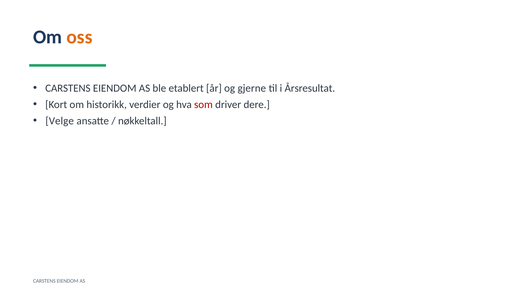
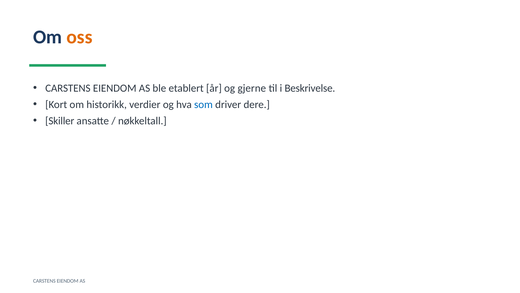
Årsresultat: Årsresultat -> Beskrivelse
som colour: red -> blue
Velge: Velge -> Skiller
